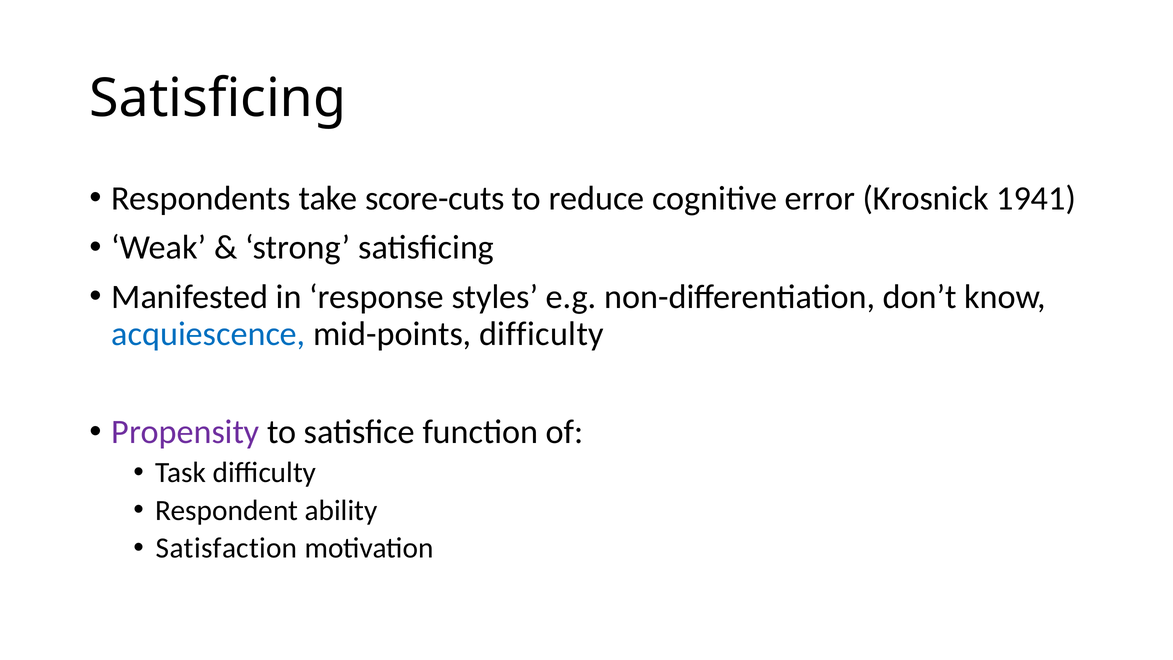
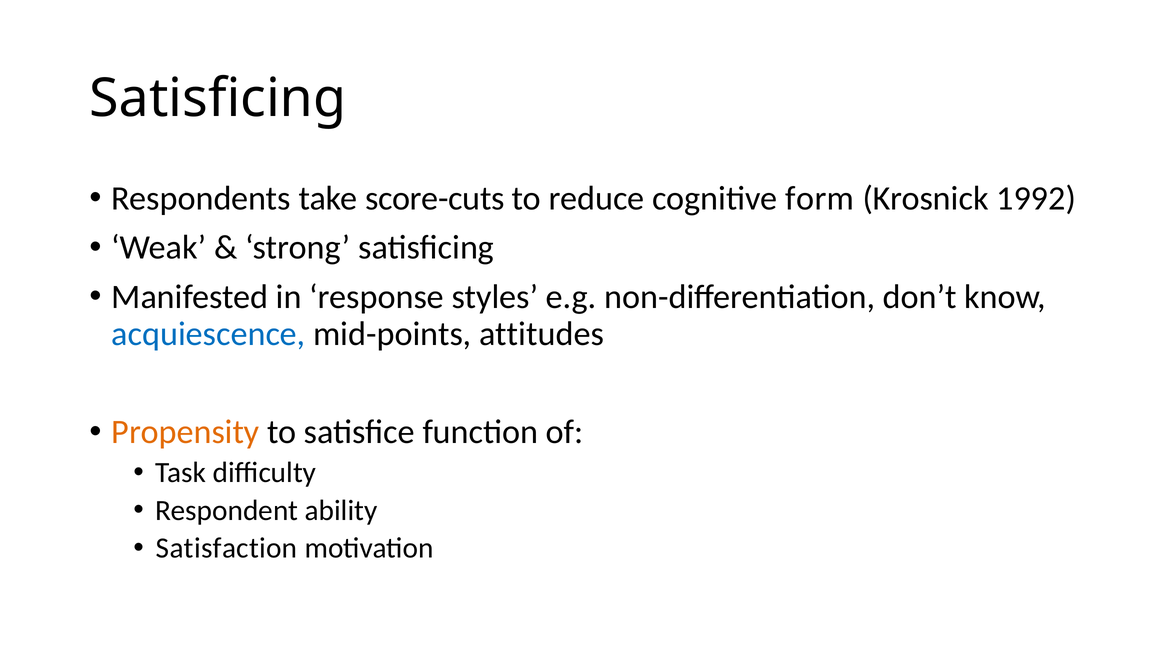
error: error -> form
1941: 1941 -> 1992
mid-points difficulty: difficulty -> attitudes
Propensity colour: purple -> orange
